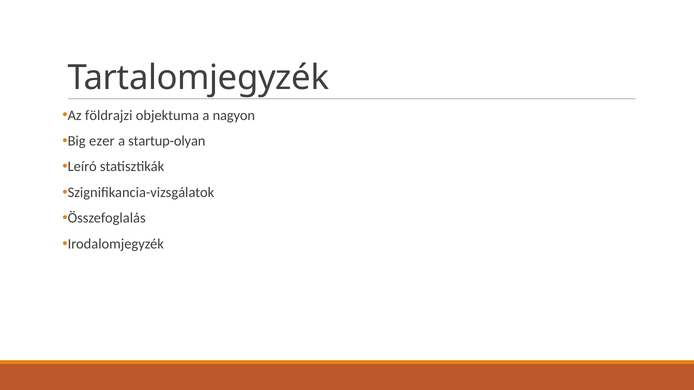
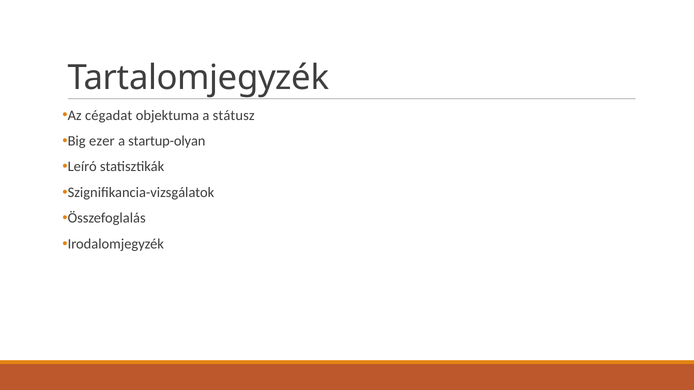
földrajzi: földrajzi -> cégadat
nagyon: nagyon -> státusz
